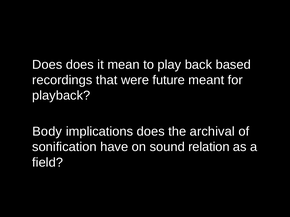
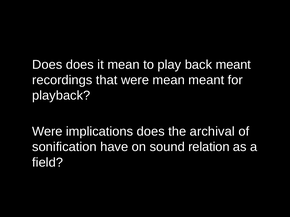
back based: based -> meant
were future: future -> mean
Body at (47, 132): Body -> Were
